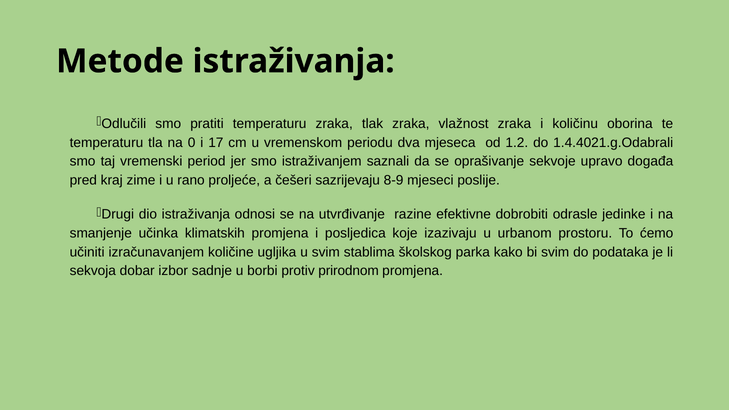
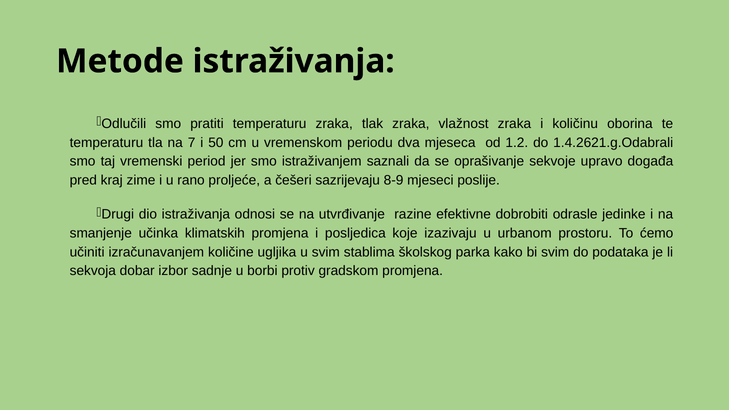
0: 0 -> 7
17: 17 -> 50
1.4.4021.g.Odabrali: 1.4.4021.g.Odabrali -> 1.4.2621.g.Odabrali
prirodnom: prirodnom -> gradskom
